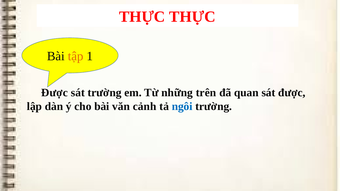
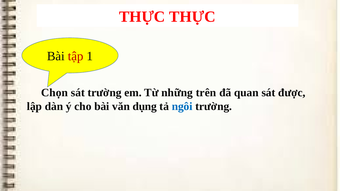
tập colour: orange -> red
Được at (55, 93): Được -> Chọn
cảnh: cảnh -> dụng
